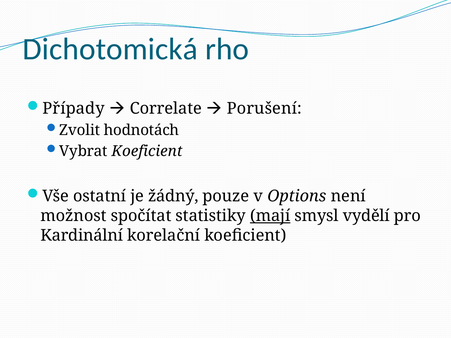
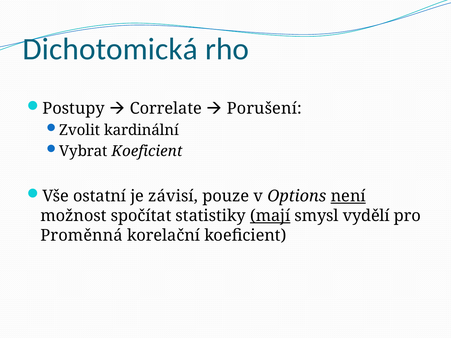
Případy: Případy -> Postupy
hodnotách: hodnotách -> kardinální
žádný: žádný -> závisí
není underline: none -> present
Kardinální: Kardinální -> Proměnná
